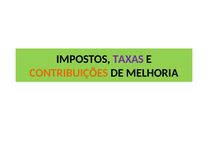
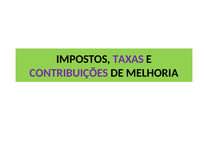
CONTRIBUIÇÕES colour: orange -> purple
